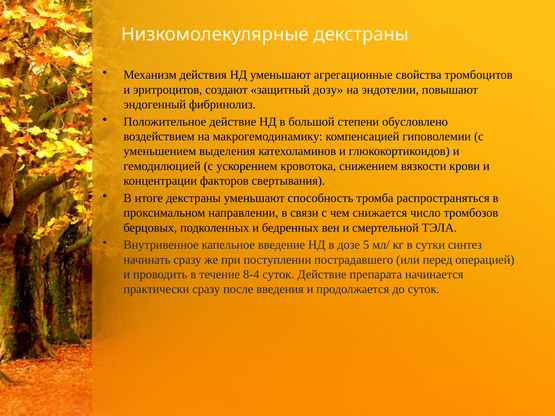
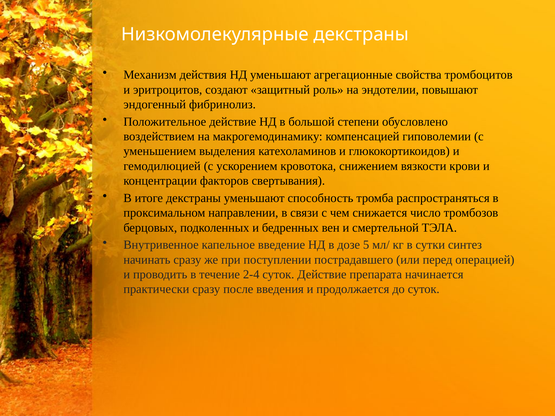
дозу: дозу -> роль
8-4: 8-4 -> 2-4
